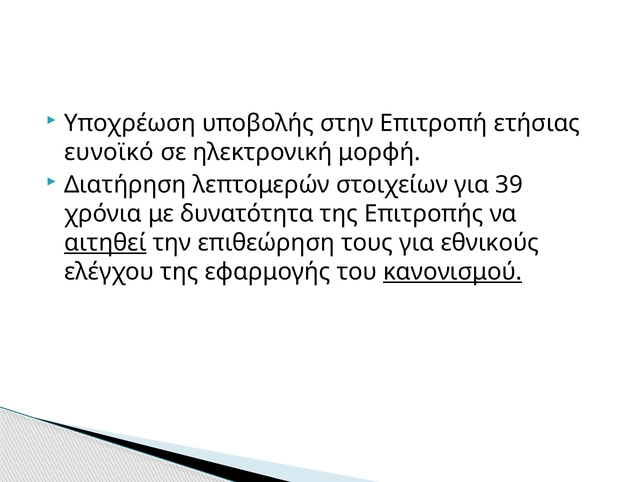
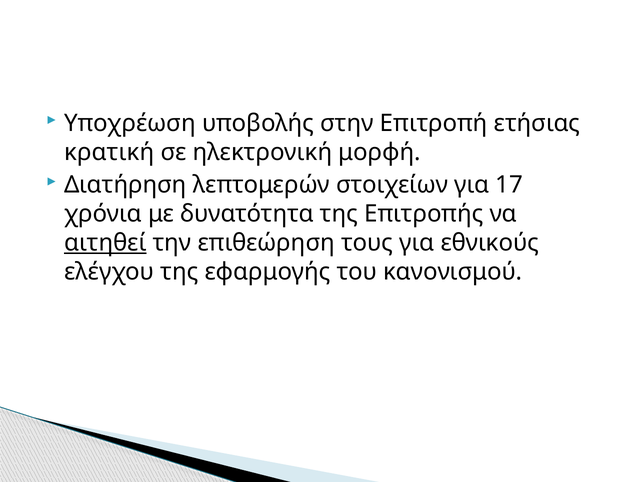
ευνοϊκό: ευνοϊκό -> κρατική
39: 39 -> 17
κανονισμού underline: present -> none
